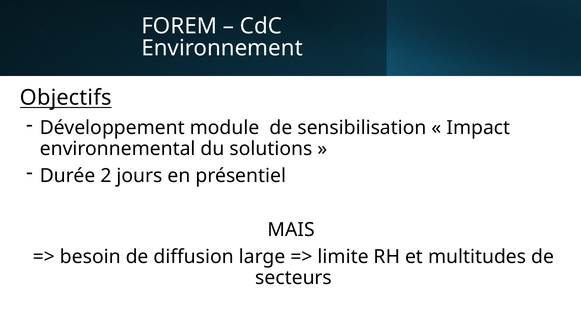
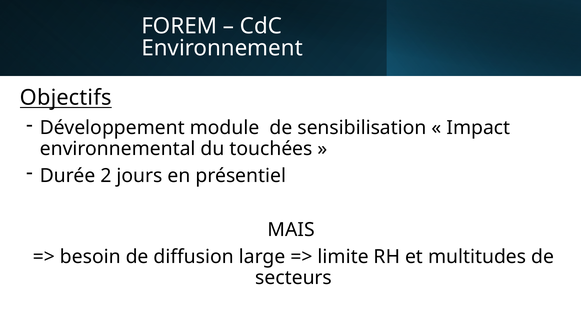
solutions: solutions -> touchées
